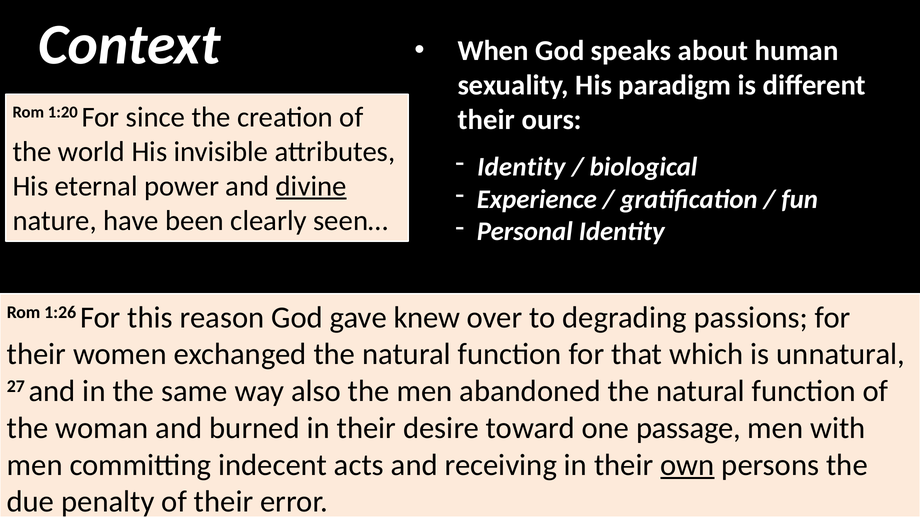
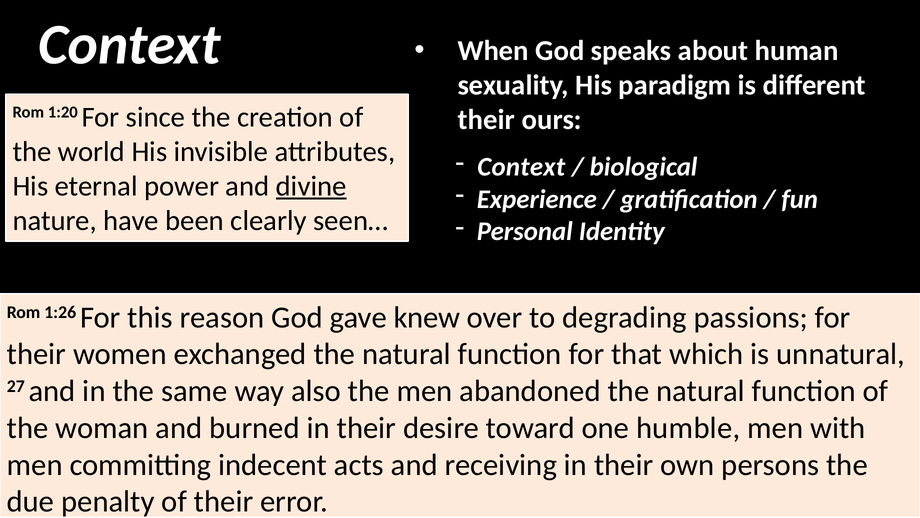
Identity at (521, 167): Identity -> Context
passage: passage -> humble
own underline: present -> none
